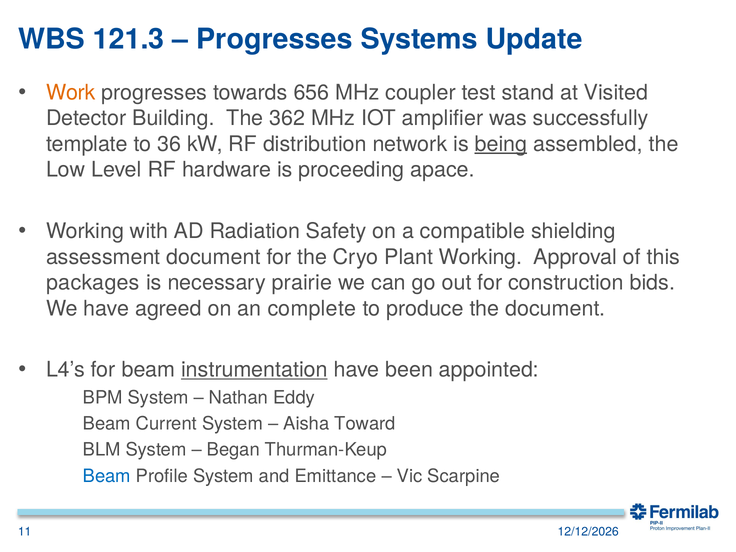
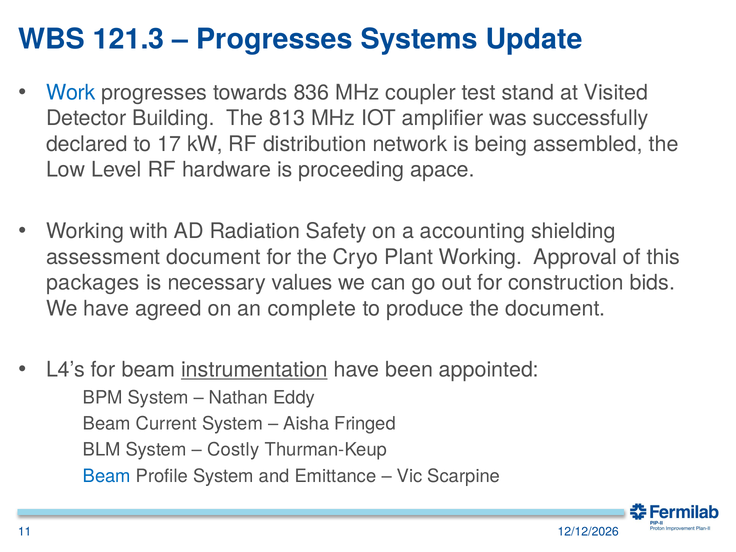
Work colour: orange -> blue
656: 656 -> 836
362: 362 -> 813
template: template -> declared
36: 36 -> 17
being underline: present -> none
compatible: compatible -> accounting
prairie: prairie -> values
Toward: Toward -> Fringed
Began: Began -> Costly
